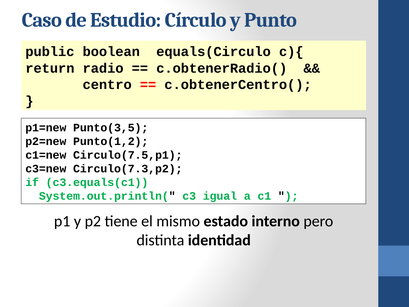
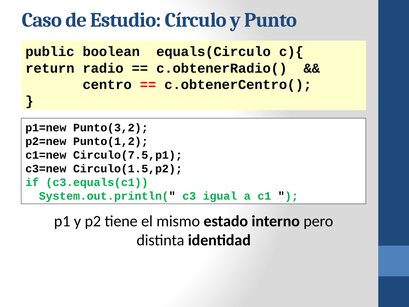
Punto(3,5: Punto(3,5 -> Punto(3,2
Circulo(7.3,p2: Circulo(7.3,p2 -> Circulo(1.5,p2
